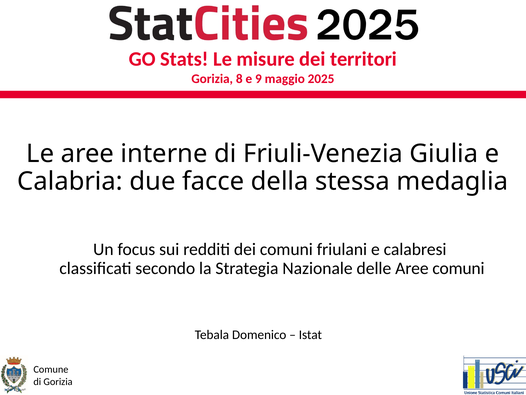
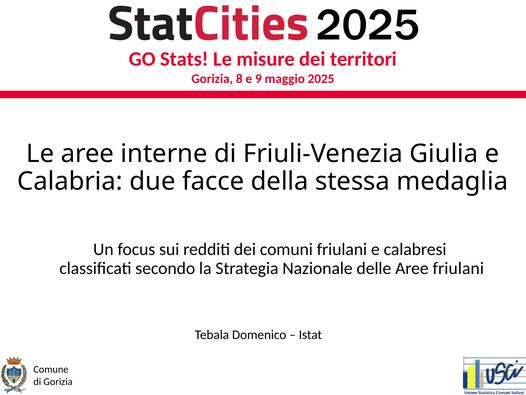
Aree comuni: comuni -> friulani
